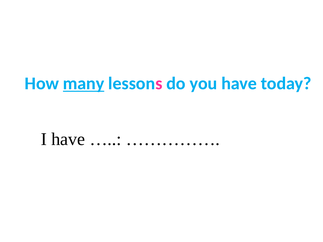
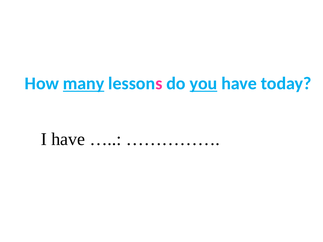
you underline: none -> present
